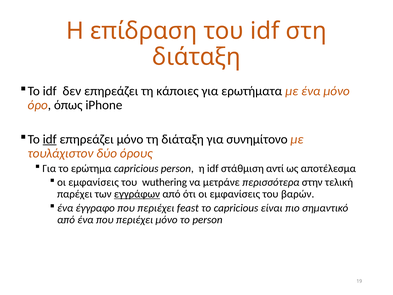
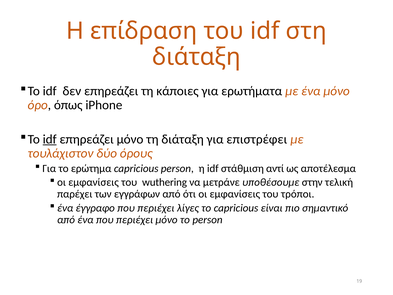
συνημίτονο: συνημίτονο -> επιστρέφει
περισσότερα: περισσότερα -> υποθέσουμε
εγγράφων underline: present -> none
βαρών: βαρών -> τρόποι
feast: feast -> λίγες
